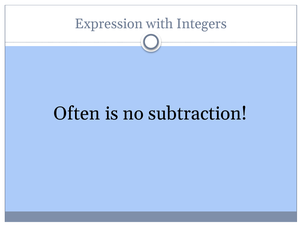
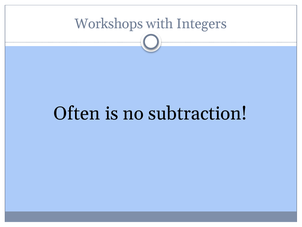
Expression: Expression -> Workshops
